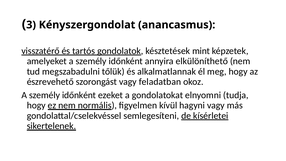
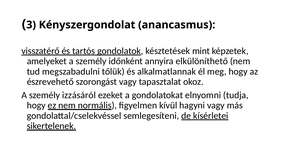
feladatban: feladatban -> tapasztalat
időnként at (79, 95): időnként -> izzásáról
